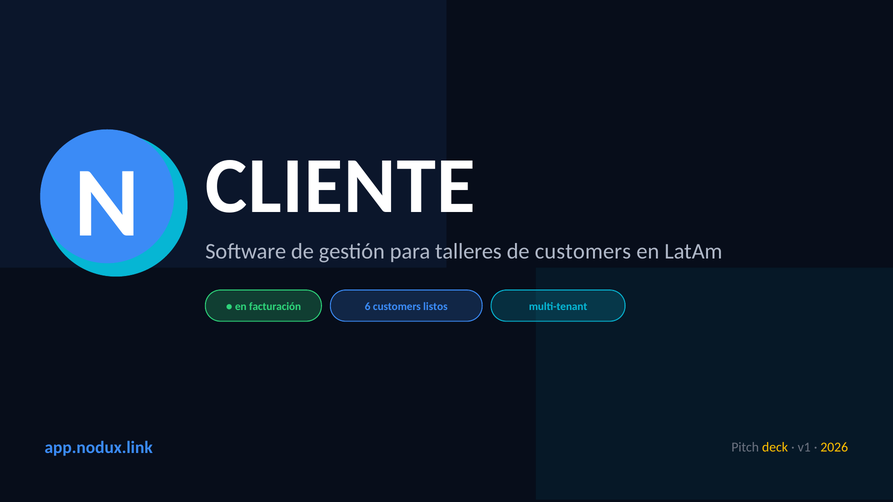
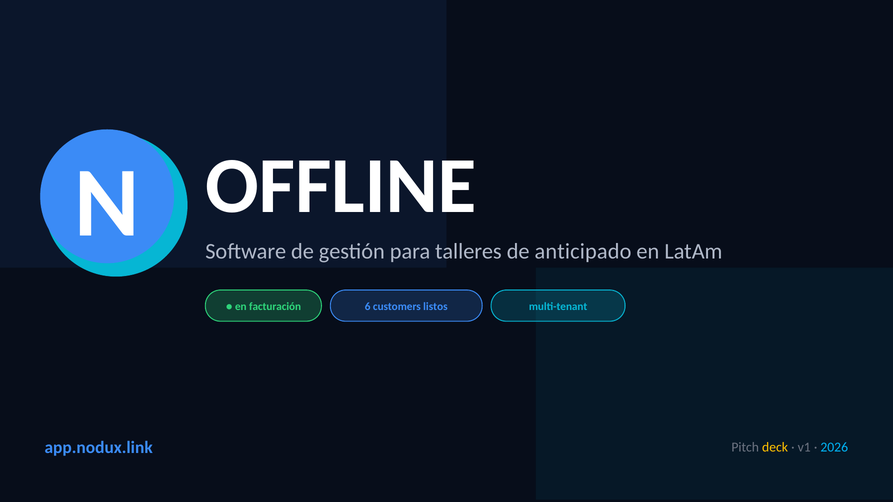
CLIENTE: CLIENTE -> OFFLINE
de customers: customers -> anticipado
2026 colour: yellow -> light blue
